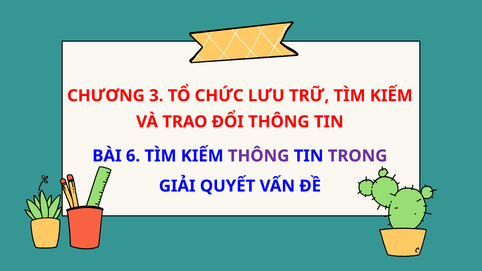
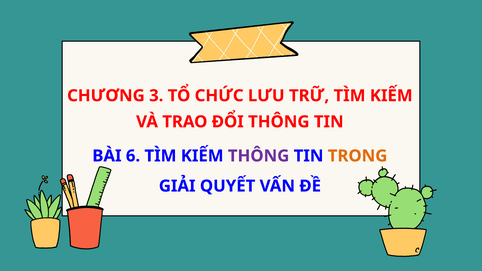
TRONG colour: purple -> orange
